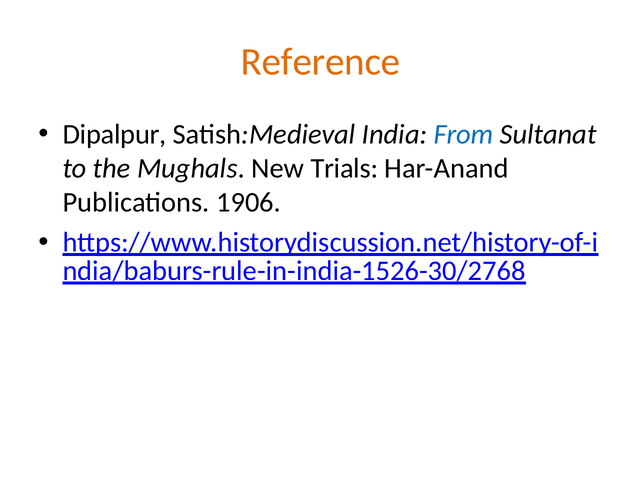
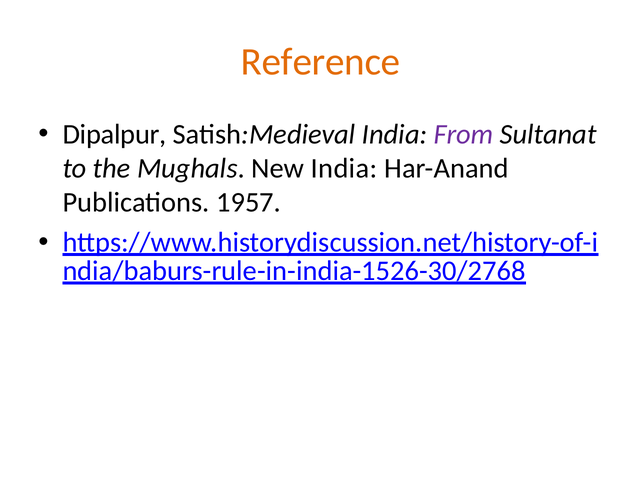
From colour: blue -> purple
New Trials: Trials -> India
1906: 1906 -> 1957
